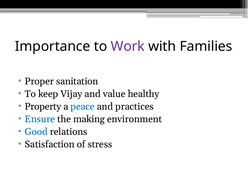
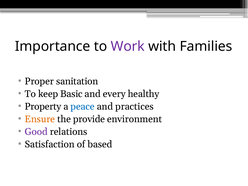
Vijay: Vijay -> Basic
value: value -> every
Ensure colour: blue -> orange
making: making -> provide
Good colour: blue -> purple
stress: stress -> based
